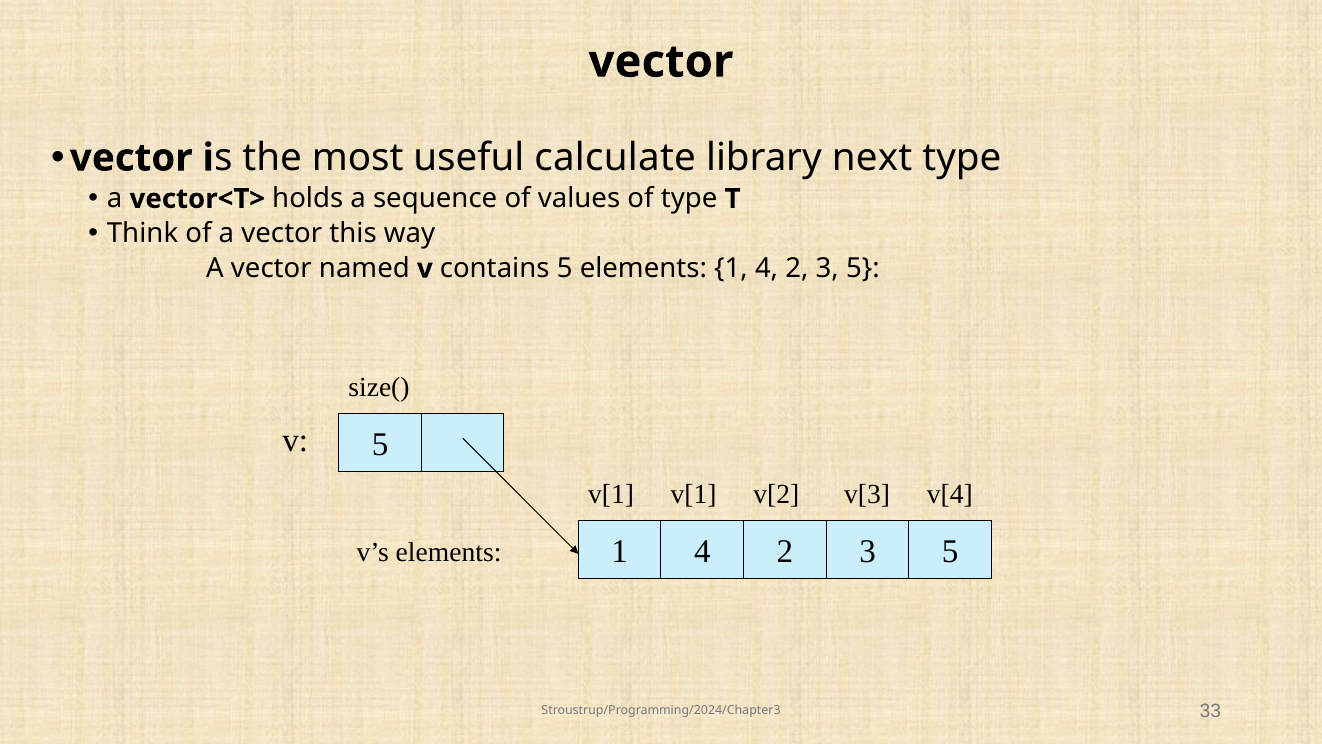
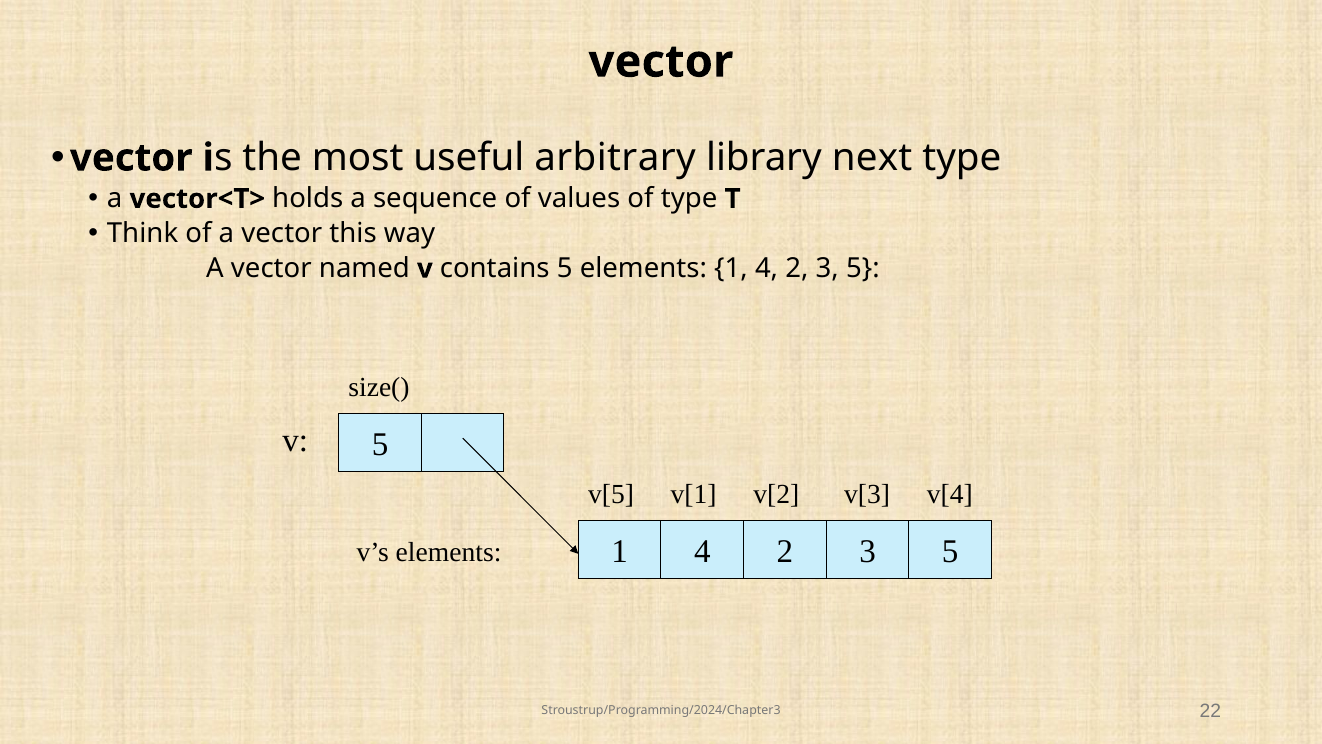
calculate: calculate -> arbitrary
v[1 at (611, 494): v[1 -> v[5
33: 33 -> 22
